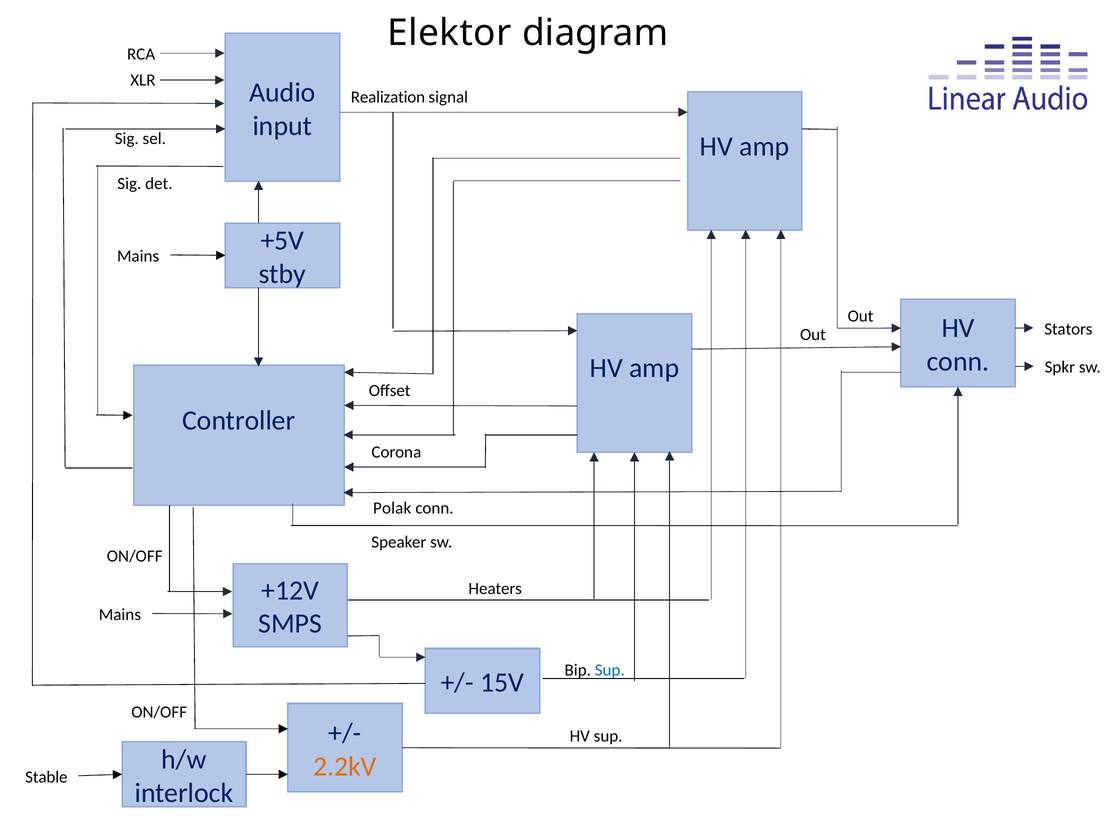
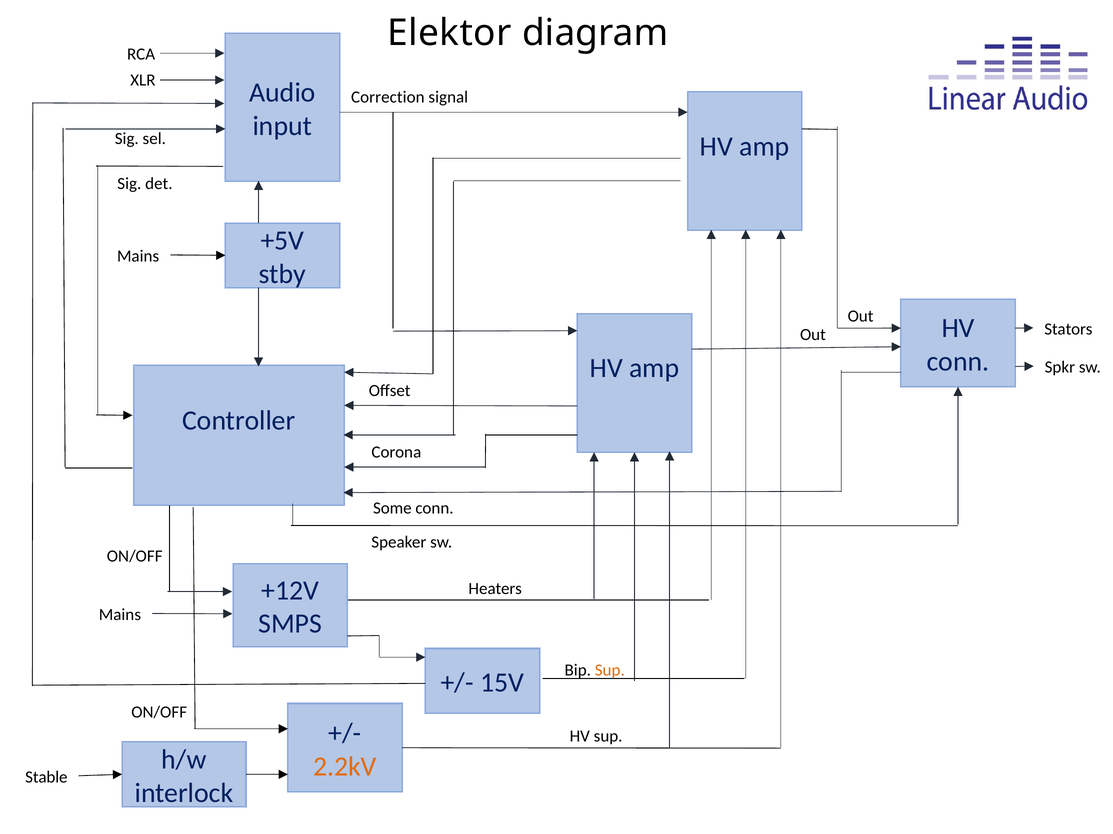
Realization: Realization -> Correction
Polak: Polak -> Some
Sup at (610, 671) colour: blue -> orange
